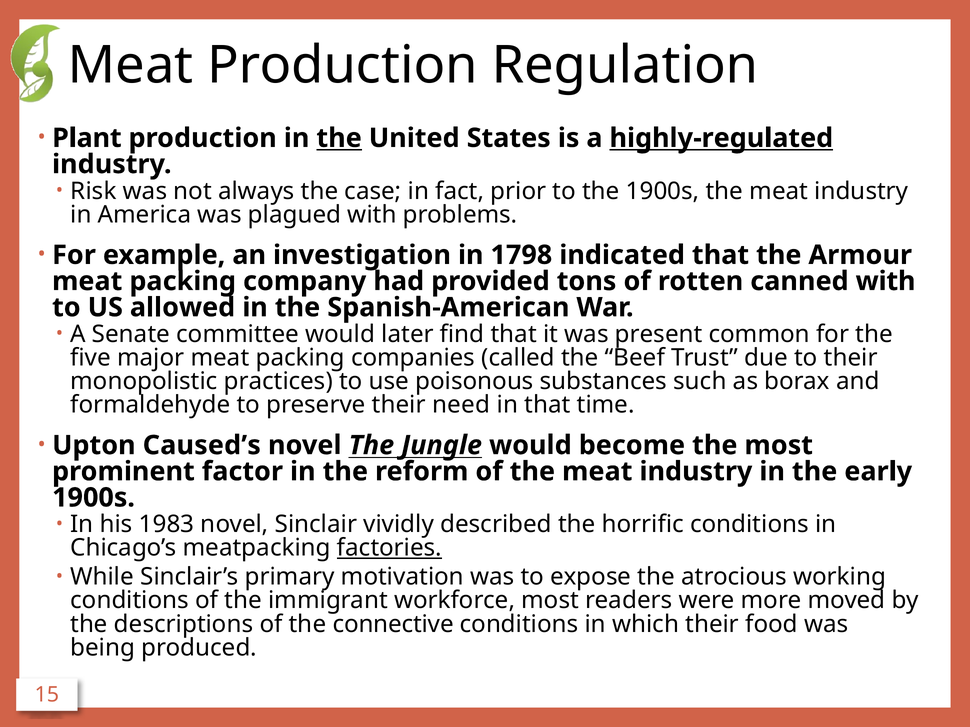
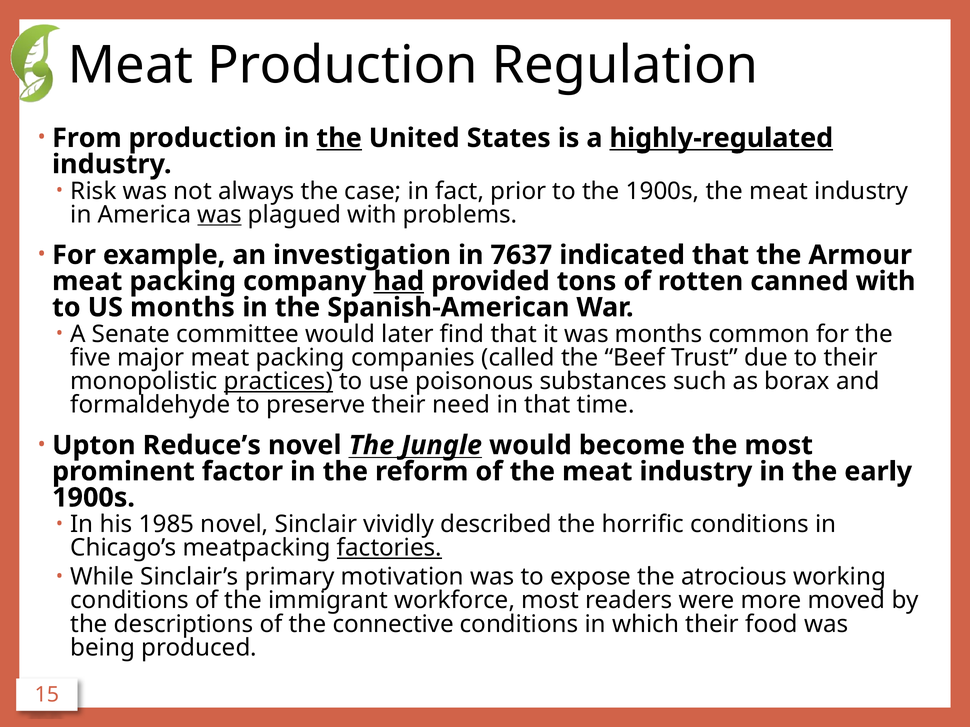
Plant: Plant -> From
was at (220, 215) underline: none -> present
1798: 1798 -> 7637
had underline: none -> present
US allowed: allowed -> months
was present: present -> months
practices underline: none -> present
Caused’s: Caused’s -> Reduce’s
1983: 1983 -> 1985
